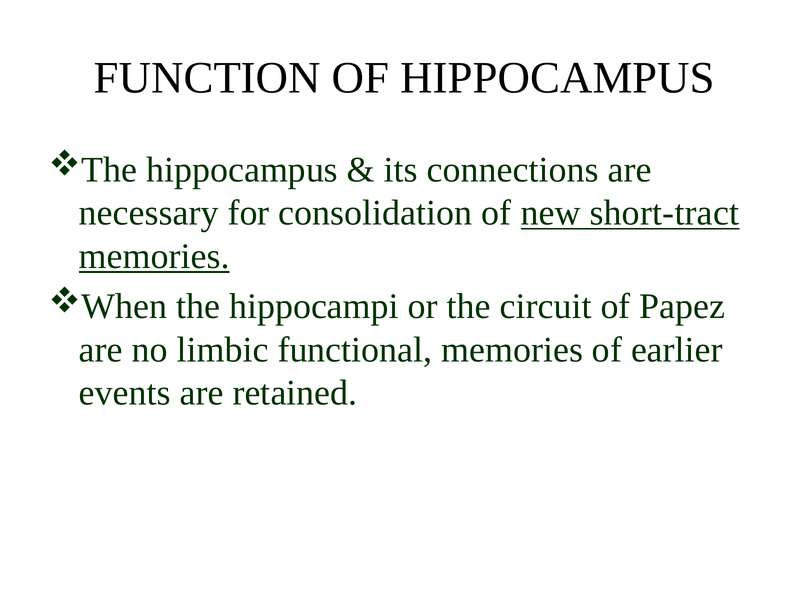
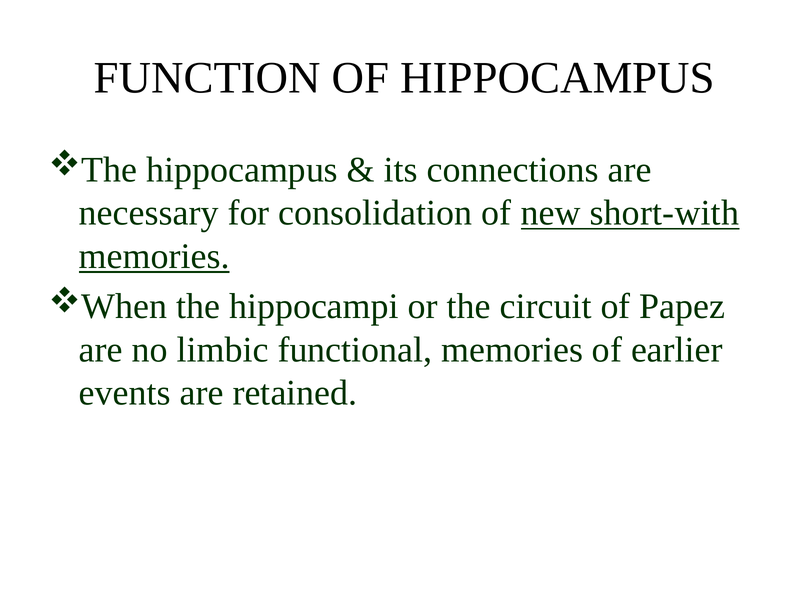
short-tract: short-tract -> short-with
